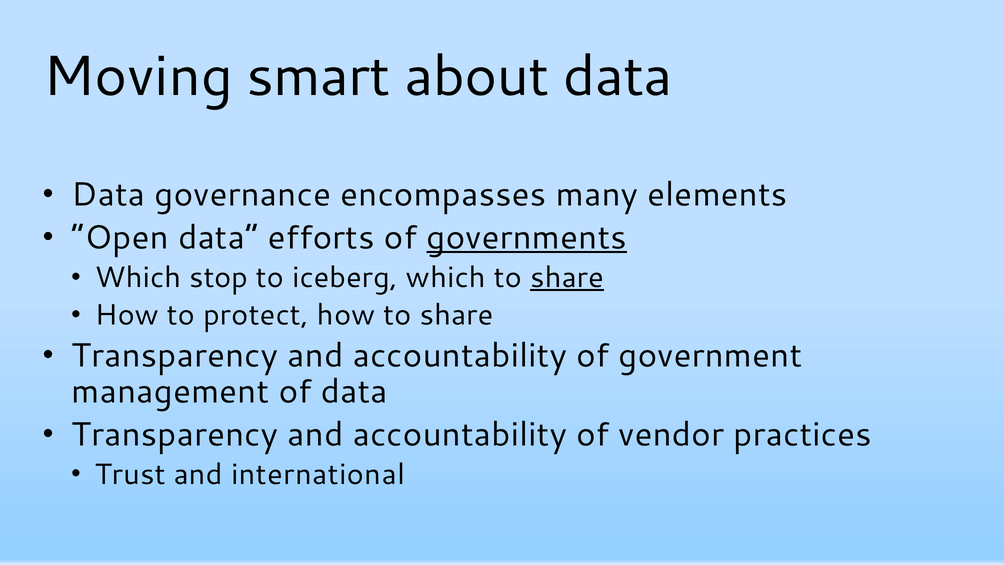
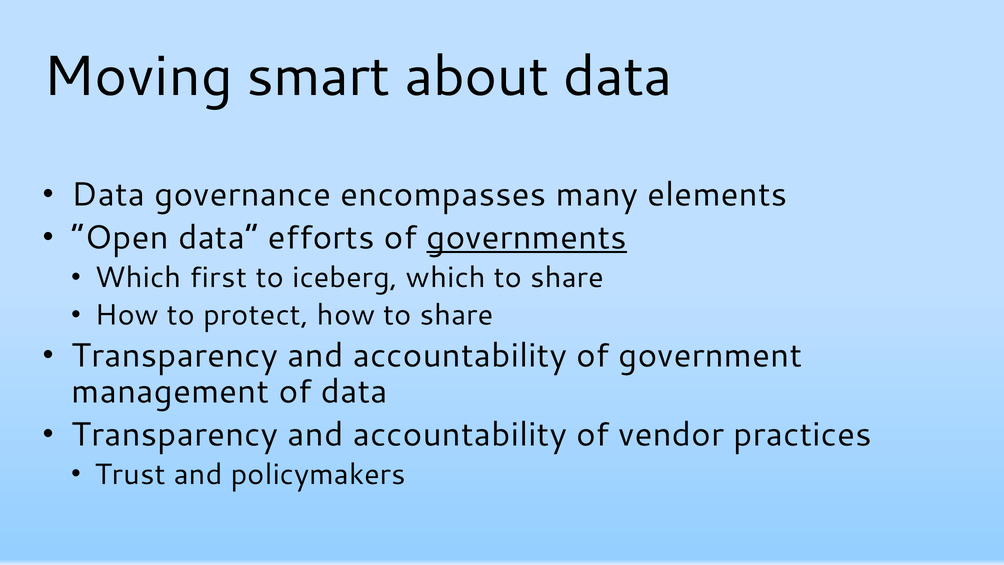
stop: stop -> first
share at (567, 277) underline: present -> none
international: international -> policymakers
